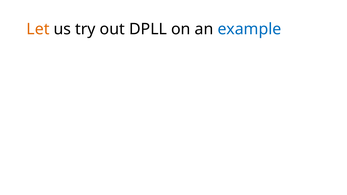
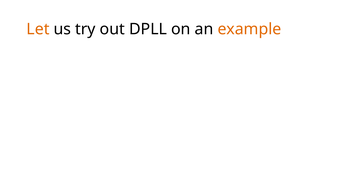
example colour: blue -> orange
